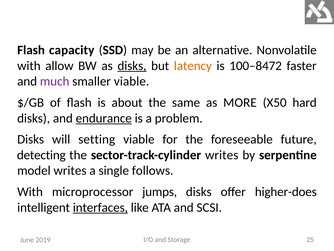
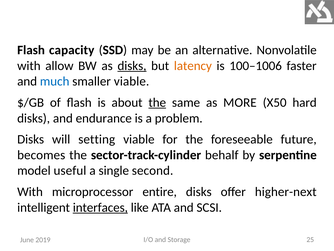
100–8472: 100–8472 -> 100–1006
much colour: purple -> blue
the at (157, 102) underline: none -> present
endurance underline: present -> none
detecting: detecting -> becomes
sector-track-cylinder writes: writes -> behalf
model writes: writes -> useful
follows: follows -> second
jumps: jumps -> entire
higher-does: higher-does -> higher-next
